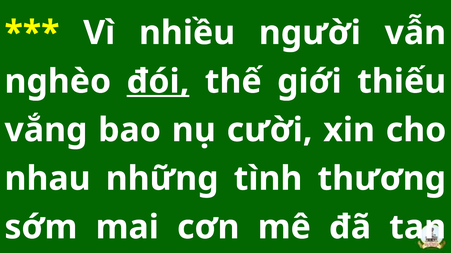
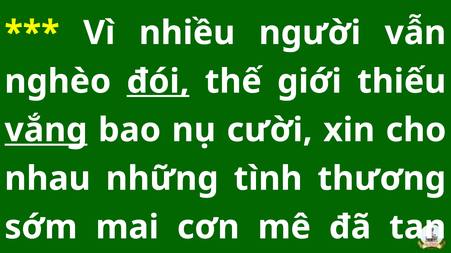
vắng underline: none -> present
